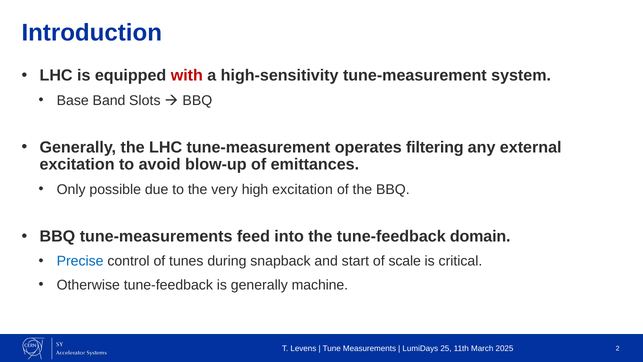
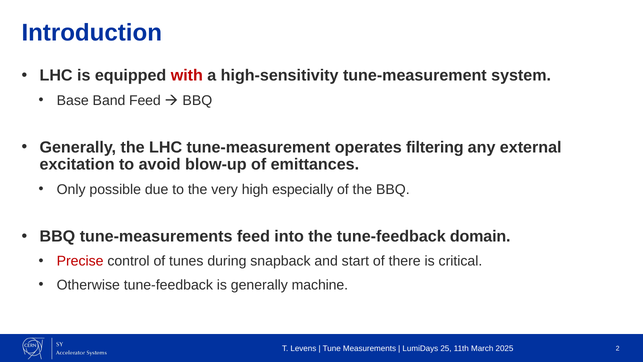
Band Slots: Slots -> Feed
high excitation: excitation -> especially
Precise colour: blue -> red
scale: scale -> there
